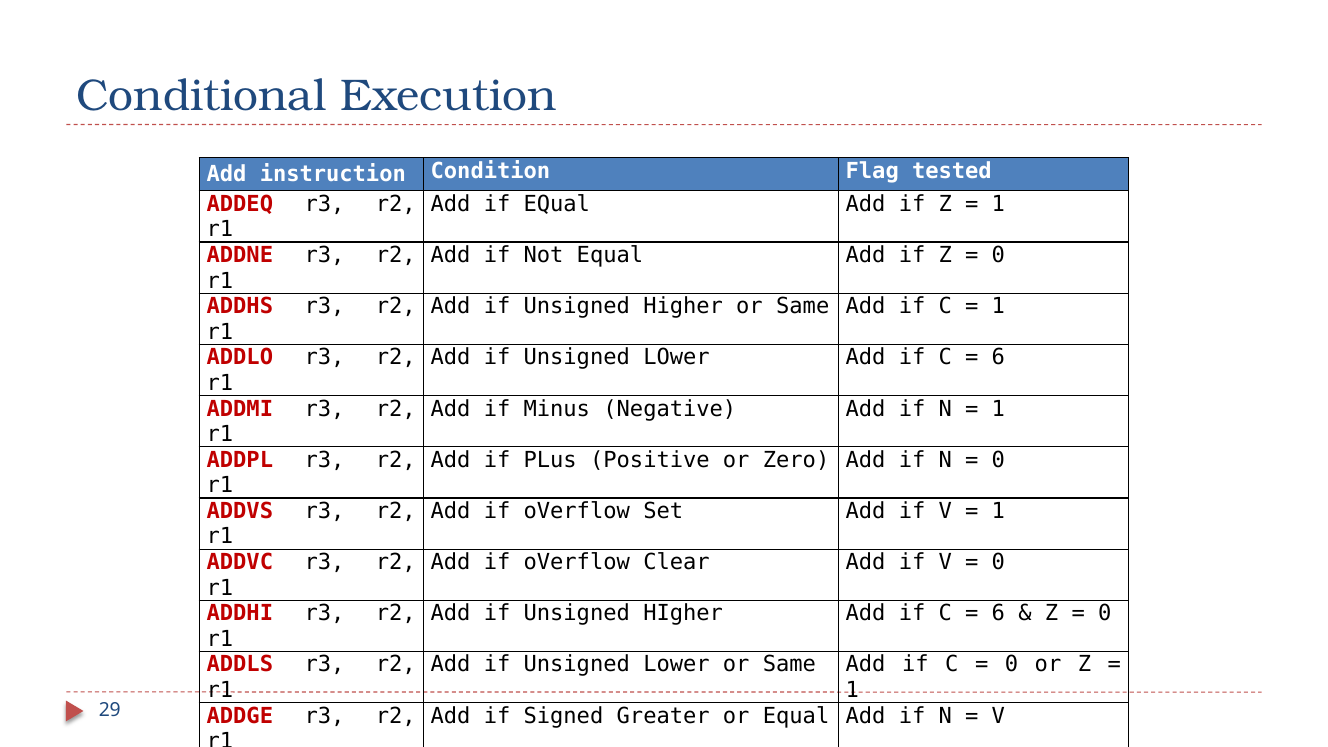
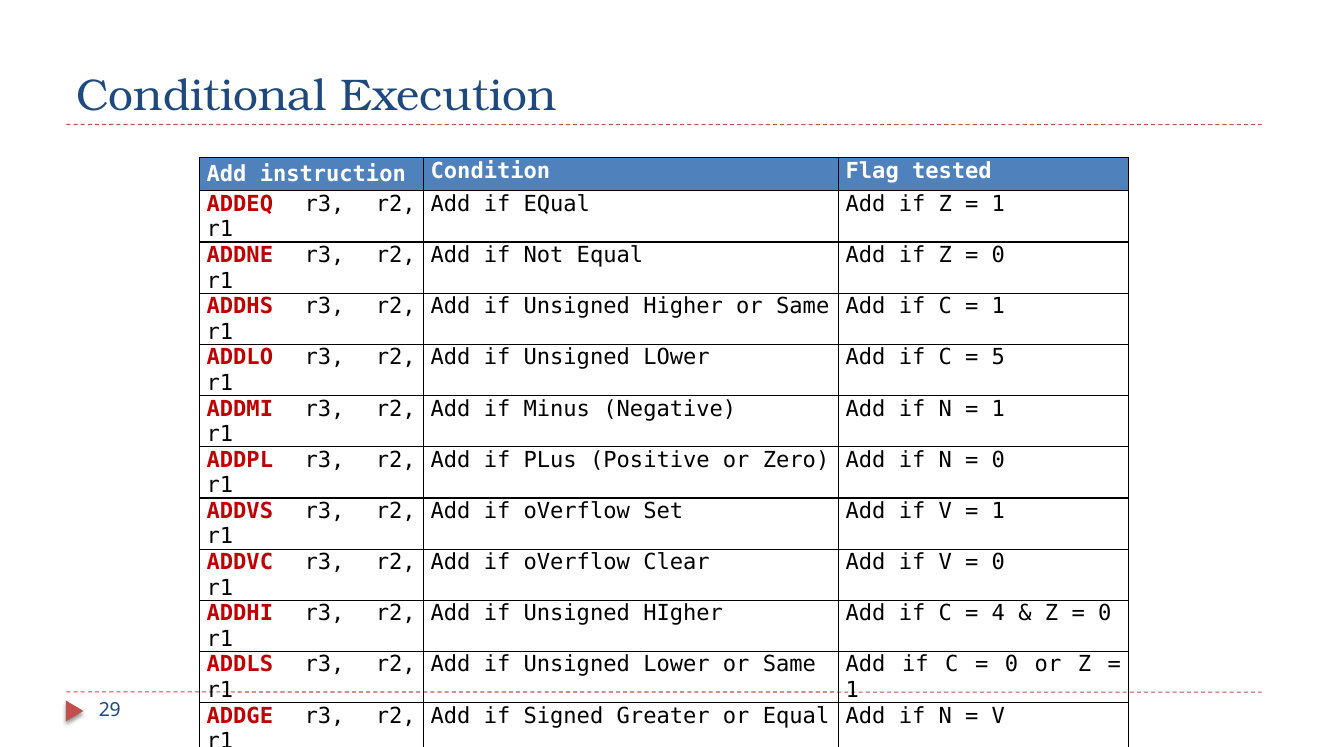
6 at (998, 358): 6 -> 5
6 at (998, 613): 6 -> 4
